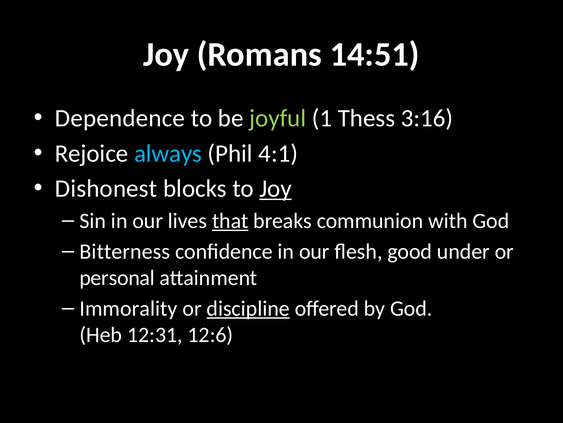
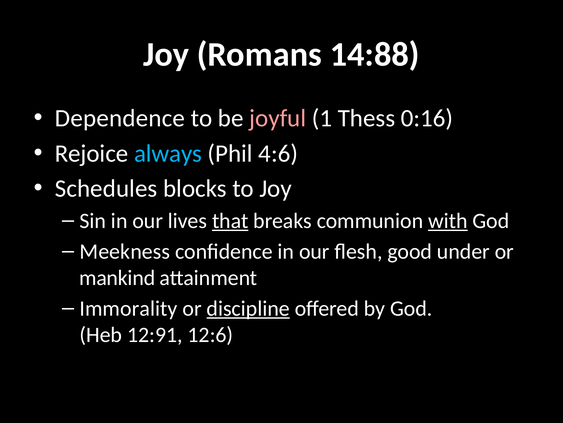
14:51: 14:51 -> 14:88
joyful colour: light green -> pink
3:16: 3:16 -> 0:16
4:1: 4:1 -> 4:6
Dishonest: Dishonest -> Schedules
Joy at (276, 188) underline: present -> none
with underline: none -> present
Bitterness: Bitterness -> Meekness
personal: personal -> mankind
12:31: 12:31 -> 12:91
